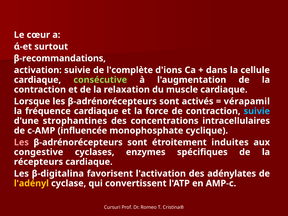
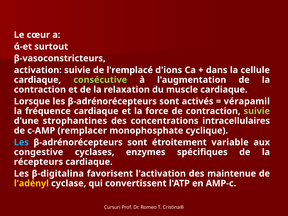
β-recommandations: β-recommandations -> β-vasoconstricteurs
l'complète: l'complète -> l'remplacé
suivie at (257, 111) colour: light blue -> light green
influencée: influencée -> remplacer
Les at (21, 142) colour: pink -> light blue
induites: induites -> variable
adénylates: adénylates -> maintenue
